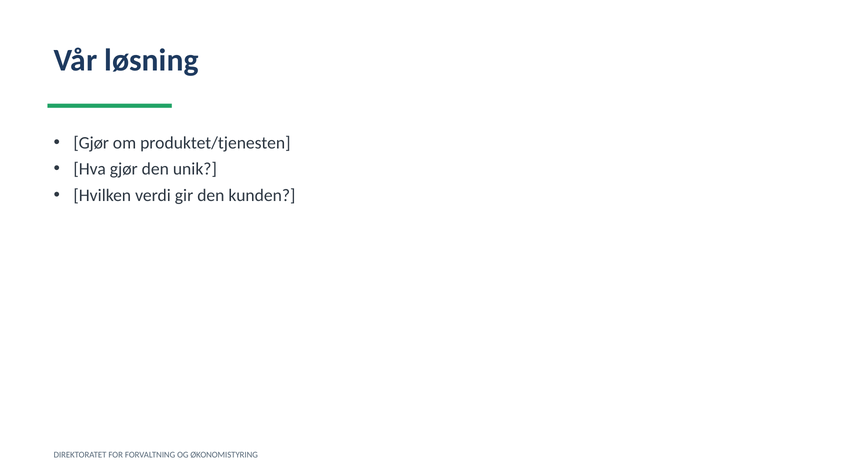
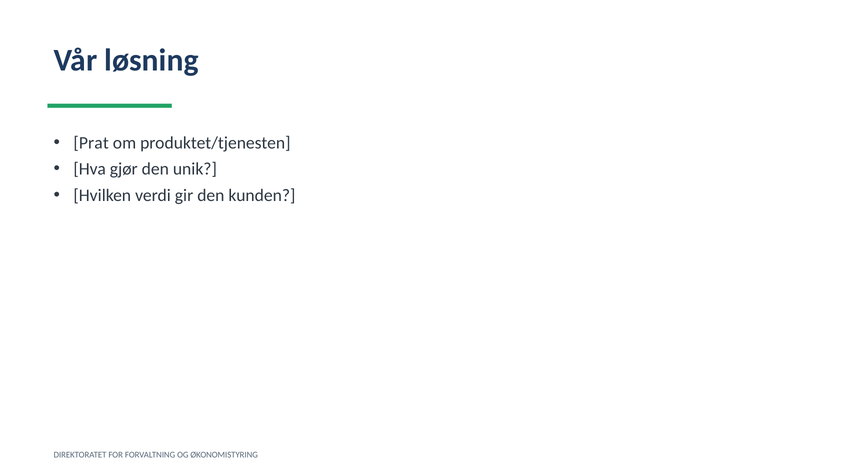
Gjør at (91, 143): Gjør -> Prat
